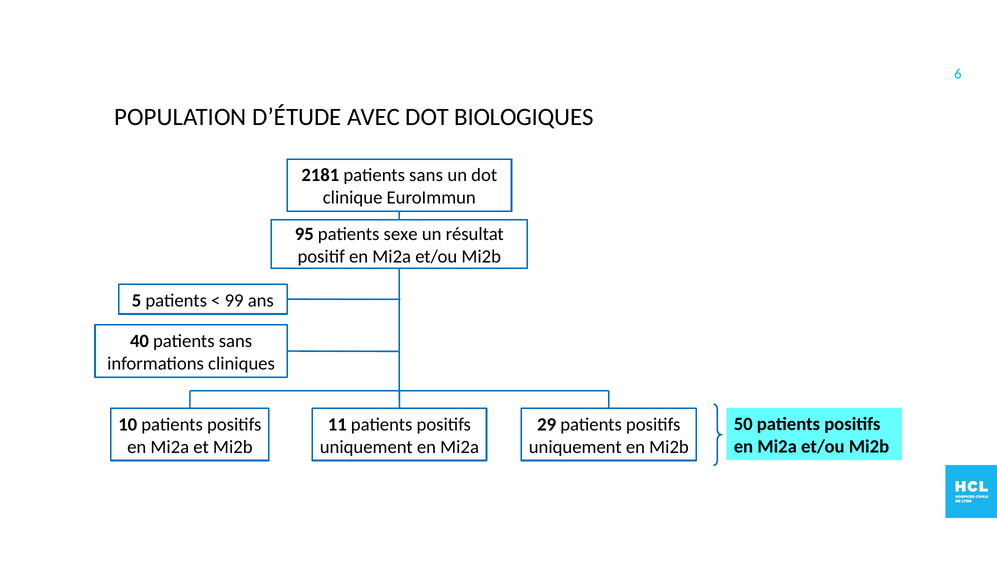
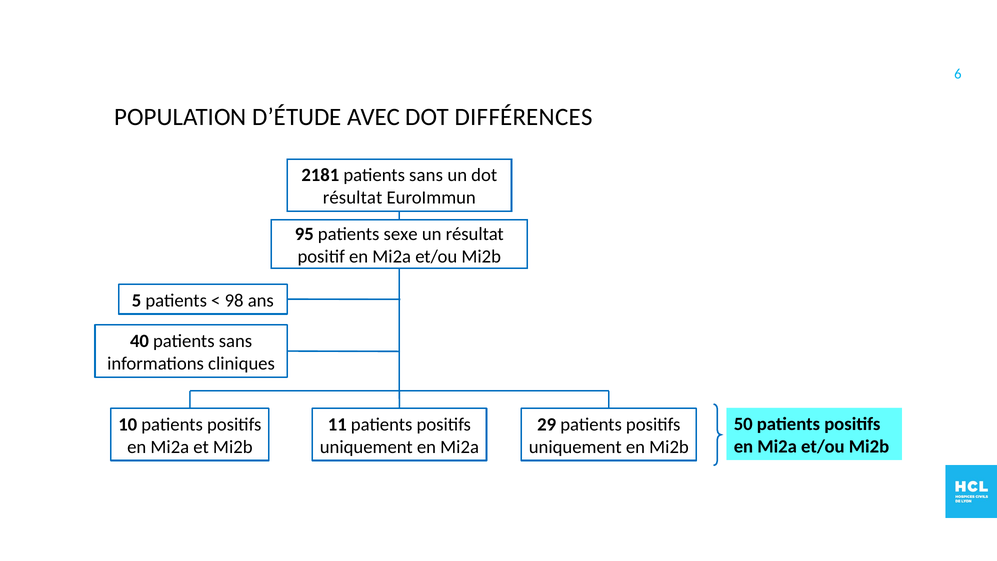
BIOLOGIQUES: BIOLOGIQUES -> DIFFÉRENCES
clinique at (353, 198): clinique -> résultat
99: 99 -> 98
